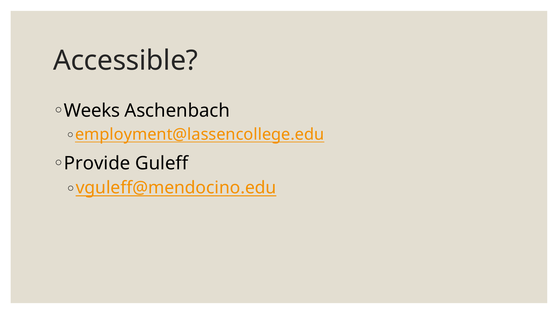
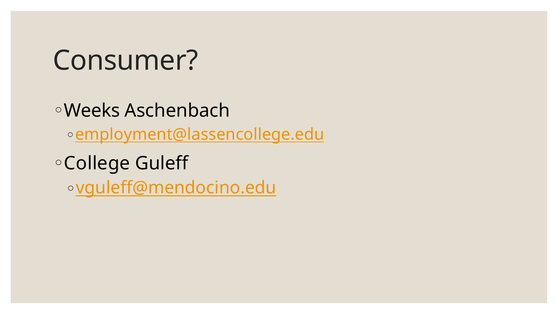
Accessible: Accessible -> Consumer
Provide: Provide -> College
